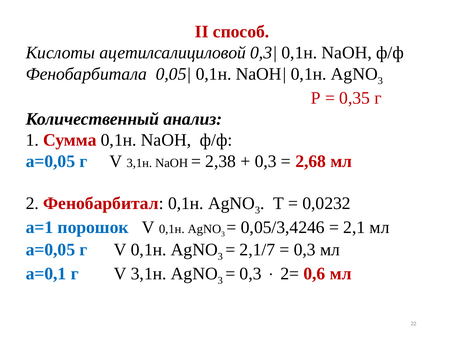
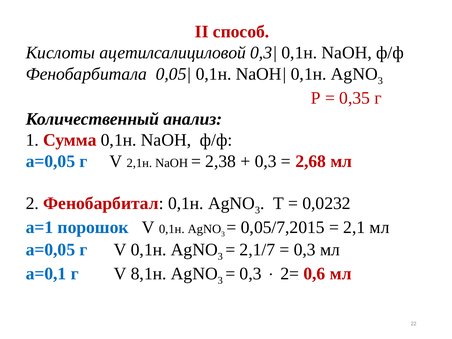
а=0,05 г V 3,1н: 3,1н -> 2,1н
0,05/3,4246: 0,05/3,4246 -> 0,05/7,2015
а=0,1 г V 3,1н: 3,1н -> 8,1н
